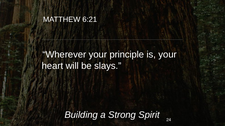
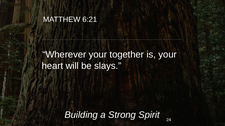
principle: principle -> together
